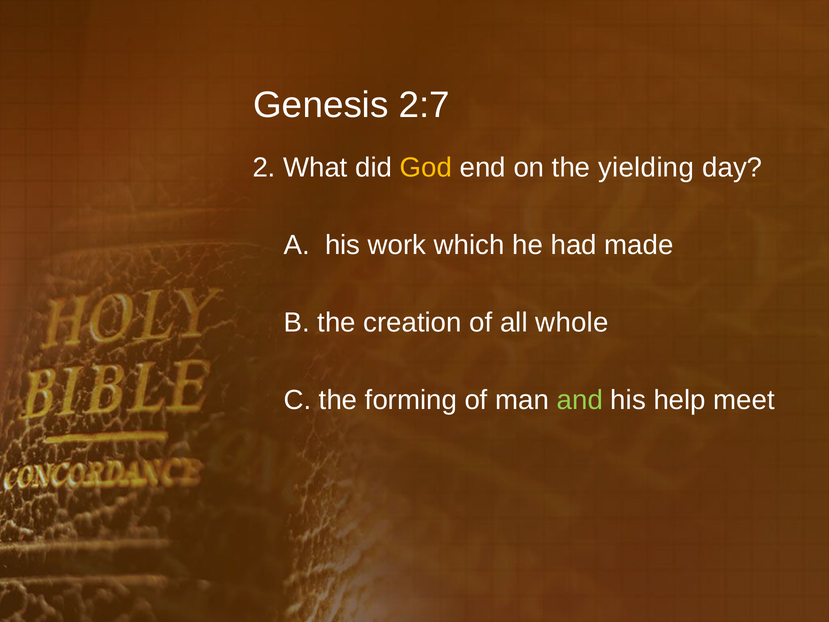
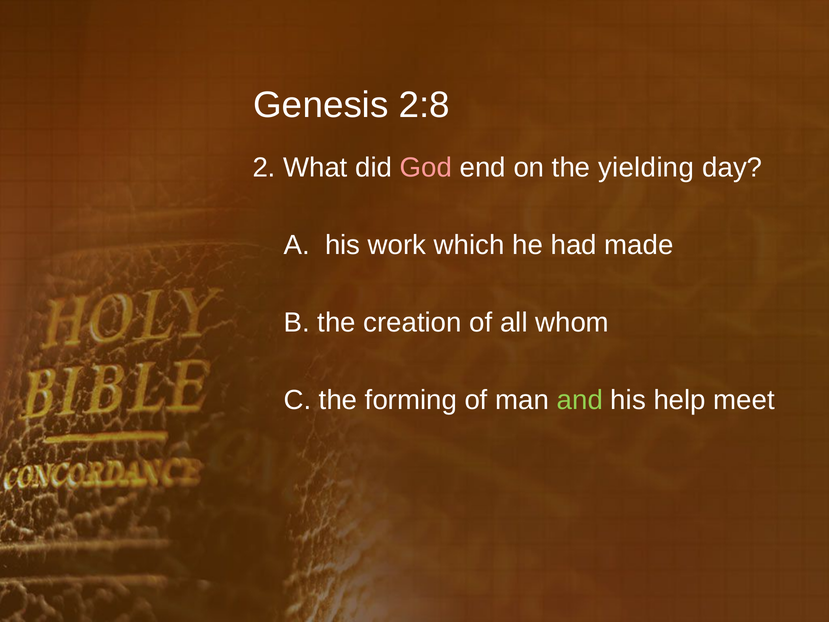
2:7: 2:7 -> 2:8
God colour: yellow -> pink
whole: whole -> whom
